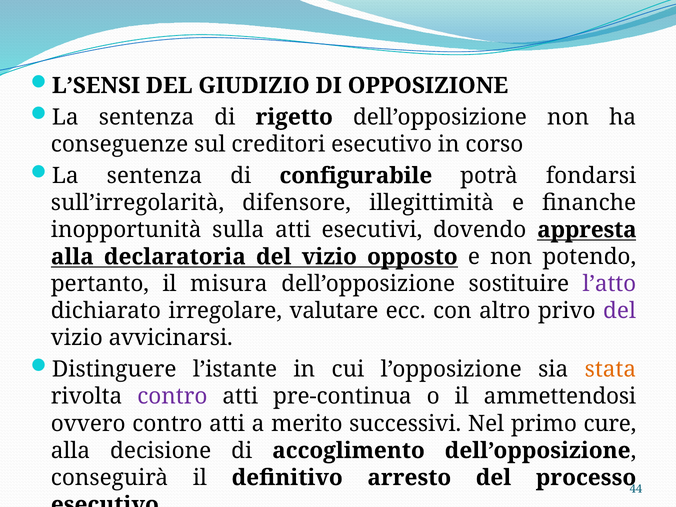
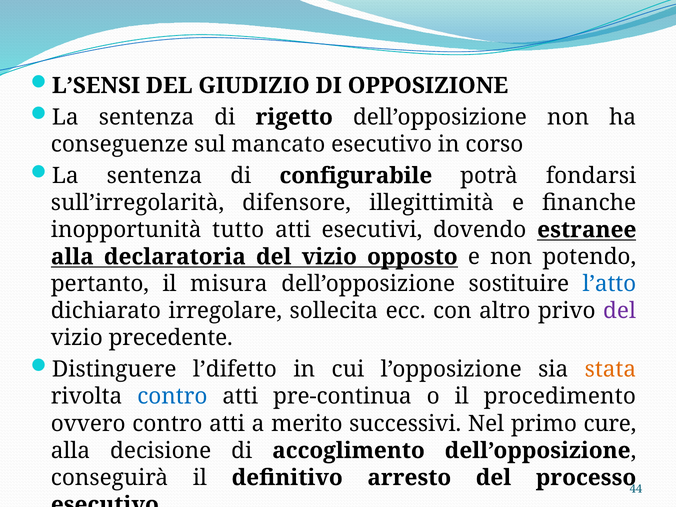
creditori: creditori -> mancato
sulla: sulla -> tutto
appresta: appresta -> estranee
l’atto colour: purple -> blue
valutare: valutare -> sollecita
avvicinarsi: avvicinarsi -> precedente
l’istante: l’istante -> l’difetto
contro at (172, 397) colour: purple -> blue
ammettendosi: ammettendosi -> procedimento
